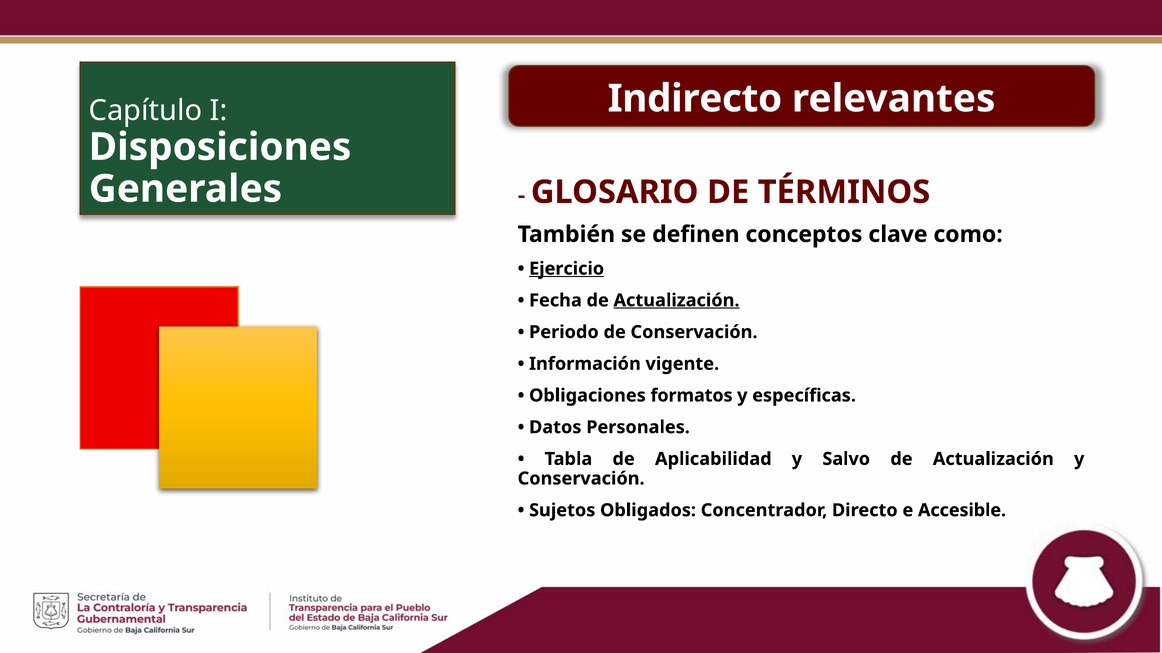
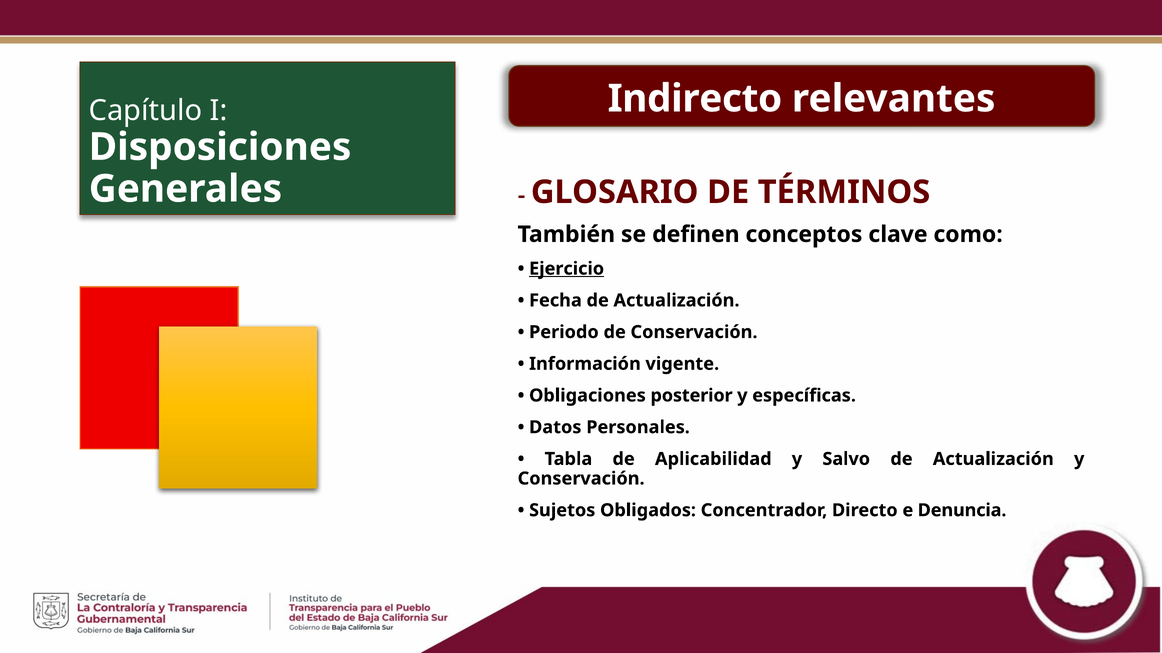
Actualización at (677, 301) underline: present -> none
formatos: formatos -> posterior
Accesible: Accesible -> Denuncia
